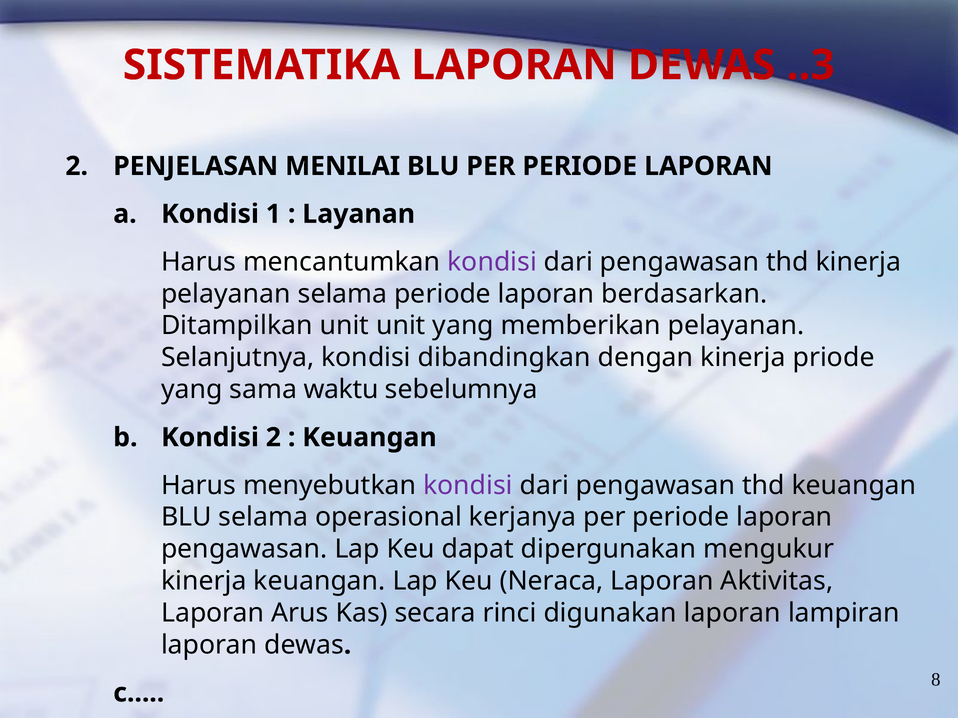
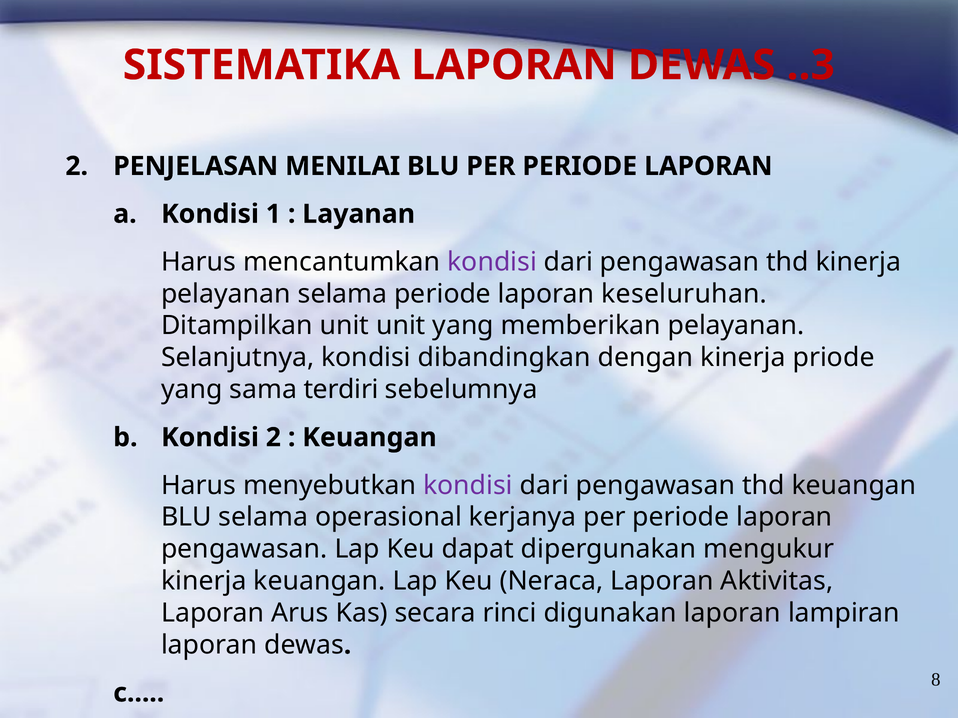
berdasarkan: berdasarkan -> keseluruhan
waktu: waktu -> terdiri
